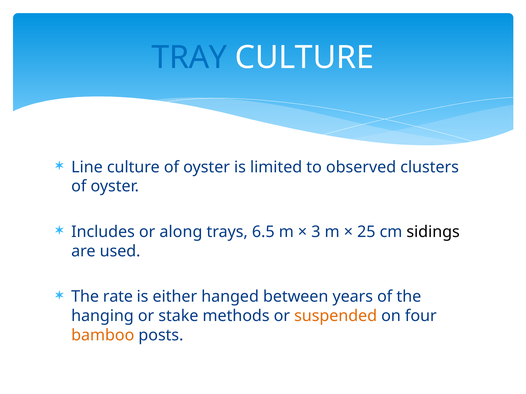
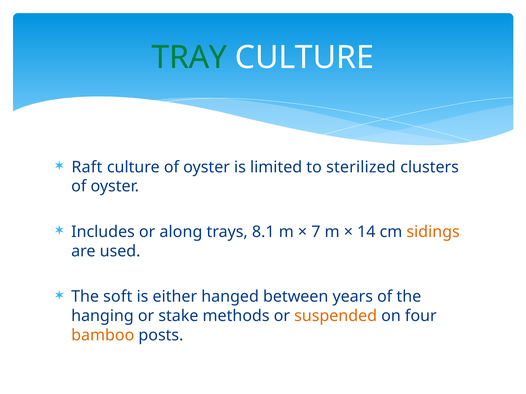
TRAY colour: blue -> green
Line: Line -> Raft
observed: observed -> sterilized
6.5: 6.5 -> 8.1
3: 3 -> 7
25: 25 -> 14
sidings colour: black -> orange
rate: rate -> soft
